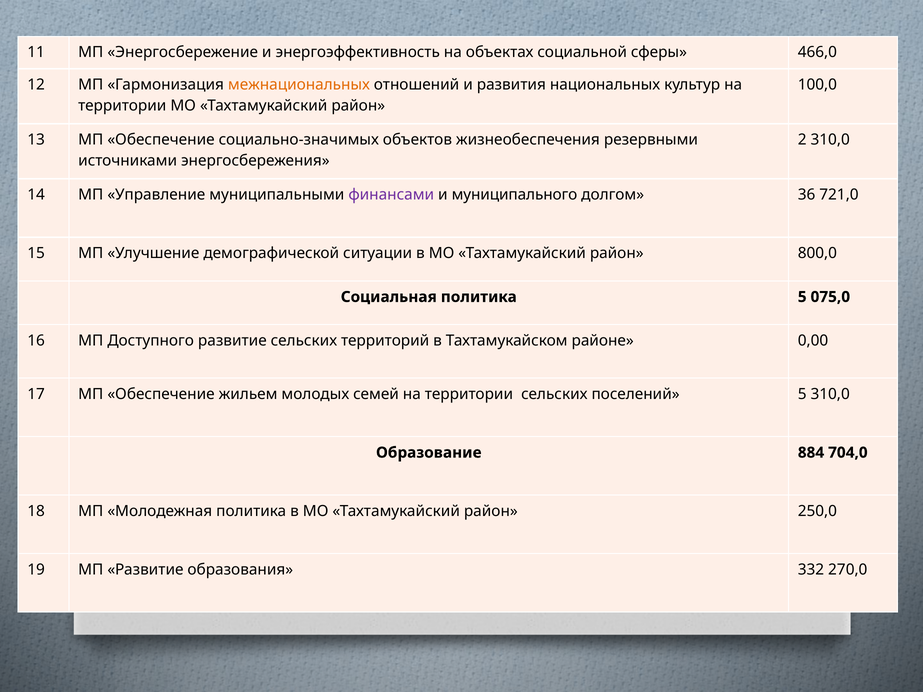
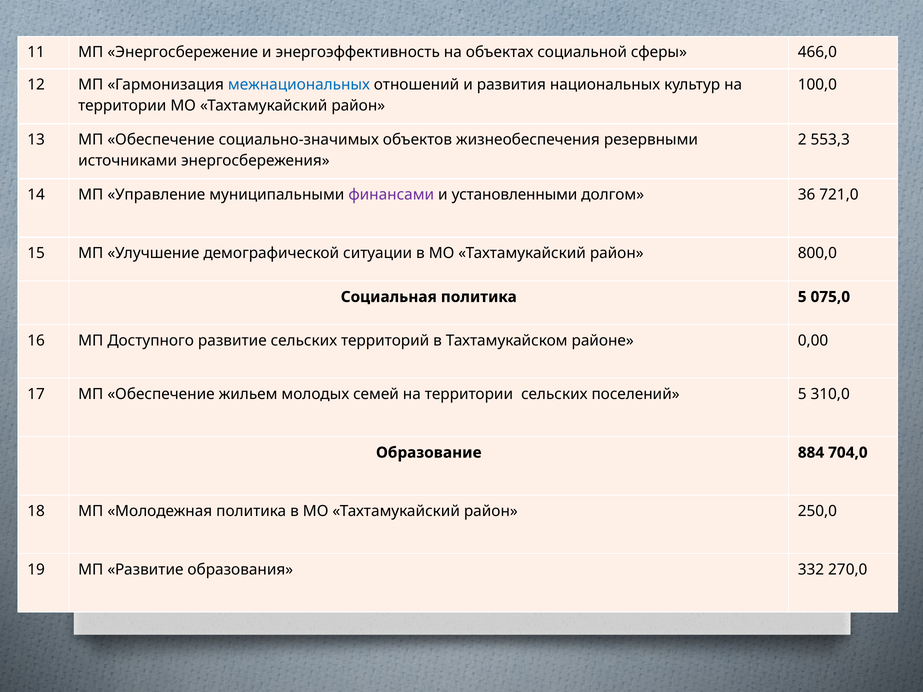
межнациональных colour: orange -> blue
2 310,0: 310,0 -> 553,3
муниципального: муниципального -> установленными
